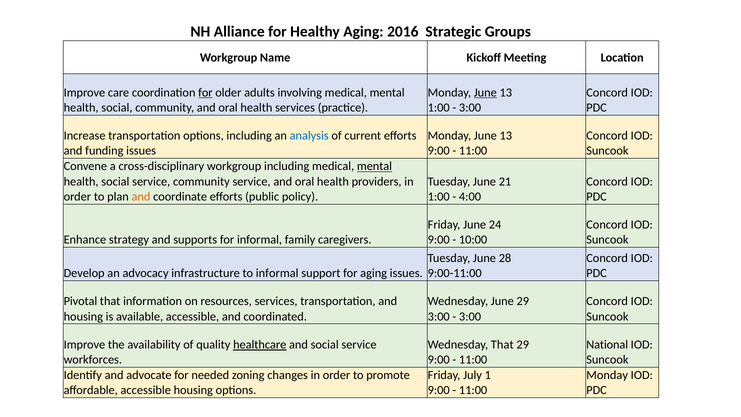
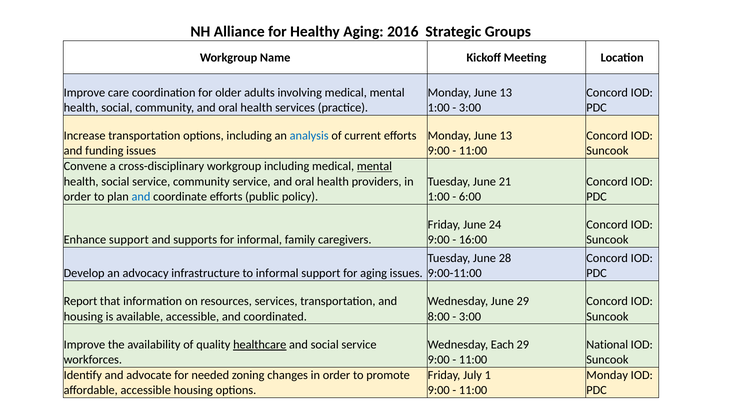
for at (205, 92) underline: present -> none
June at (485, 92) underline: present -> none
and at (141, 197) colour: orange -> blue
4:00: 4:00 -> 6:00
Enhance strategy: strategy -> support
10:00: 10:00 -> 16:00
Pivotal: Pivotal -> Report
3:00 at (439, 316): 3:00 -> 8:00
Wednesday That: That -> Each
